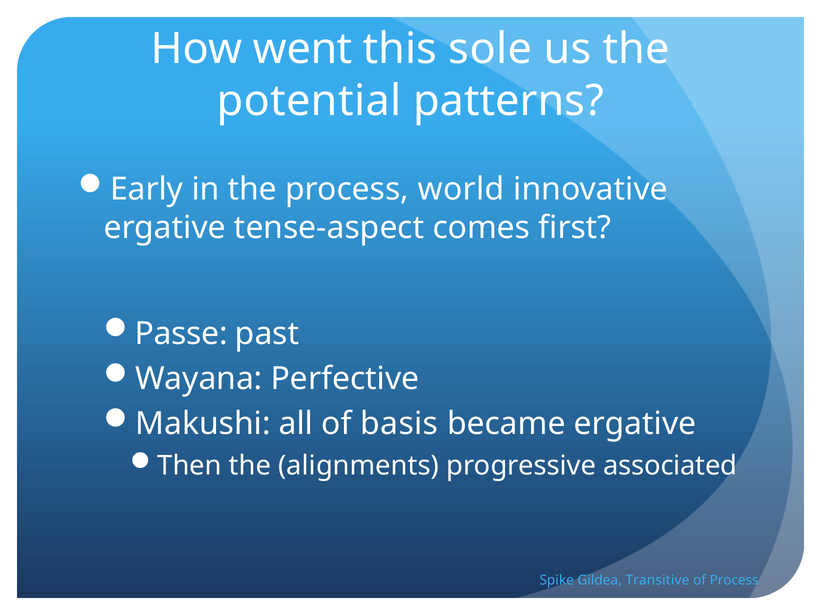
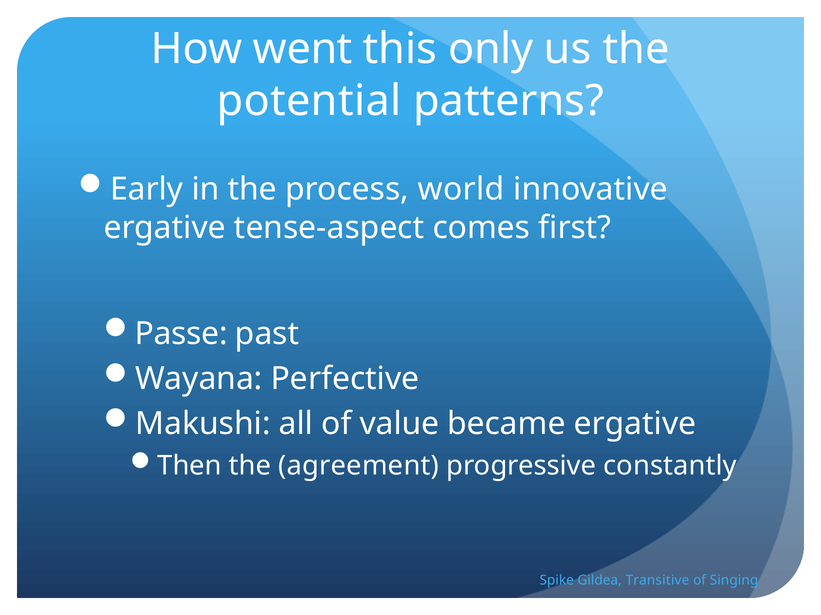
sole: sole -> only
basis: basis -> value
alignments: alignments -> agreement
associated: associated -> constantly
of Process: Process -> Singing
